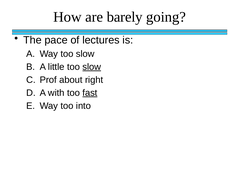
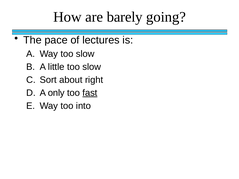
slow at (92, 67) underline: present -> none
Prof: Prof -> Sort
with: with -> only
